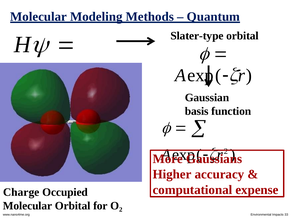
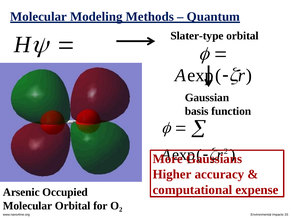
Charge: Charge -> Arsenic
